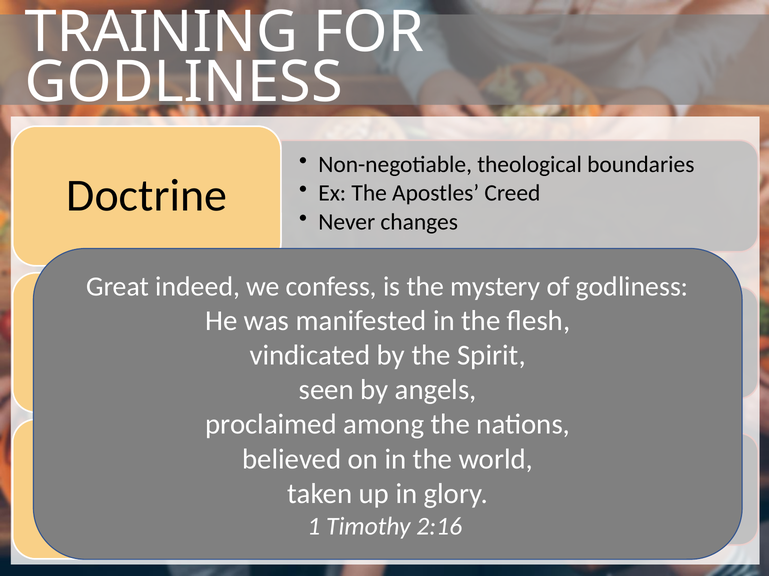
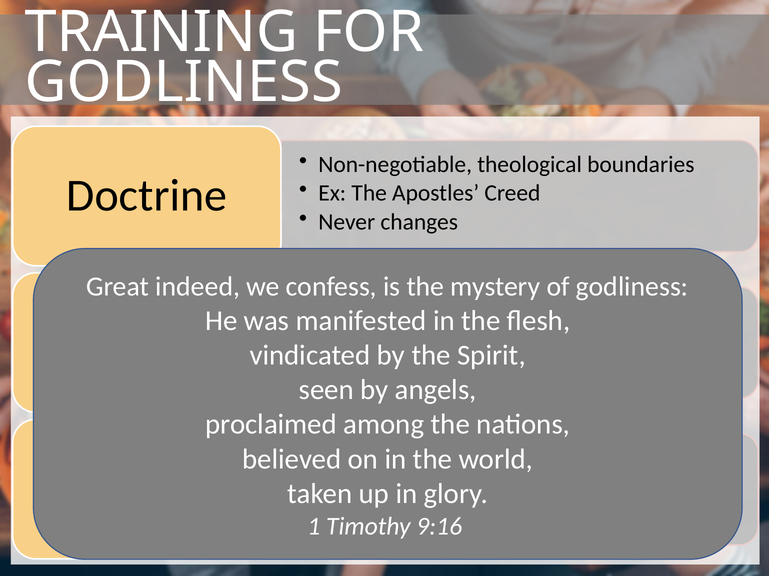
2:16: 2:16 -> 9:16
